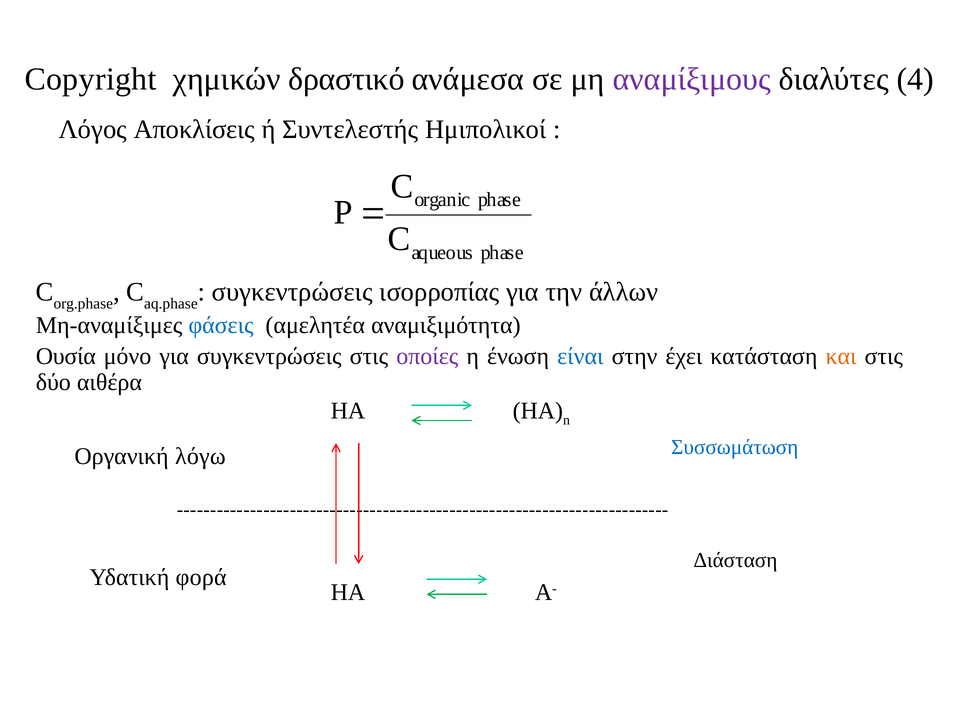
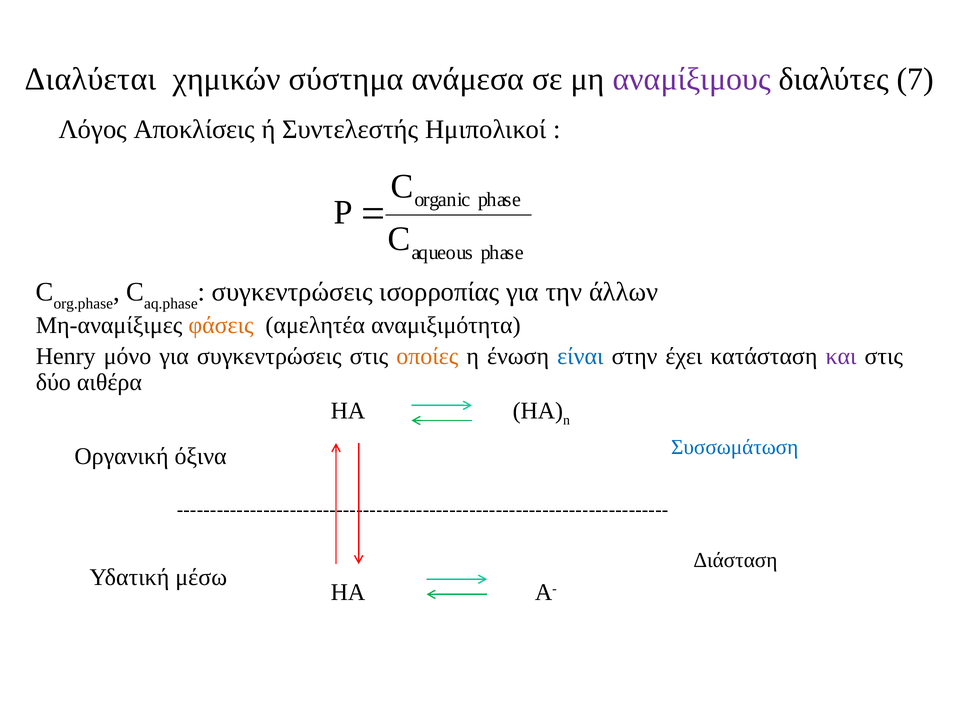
Copyright: Copyright -> Διαλύεται
δραστικό: δραστικό -> σύστημα
4: 4 -> 7
φάσεις colour: blue -> orange
Ουσία: Ουσία -> Henry
οποίες colour: purple -> orange
και colour: orange -> purple
λόγω: λόγω -> όξινα
φορά: φορά -> μέσω
